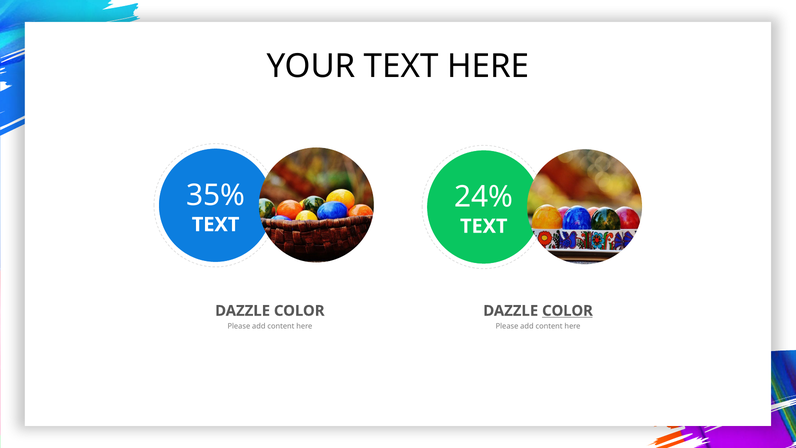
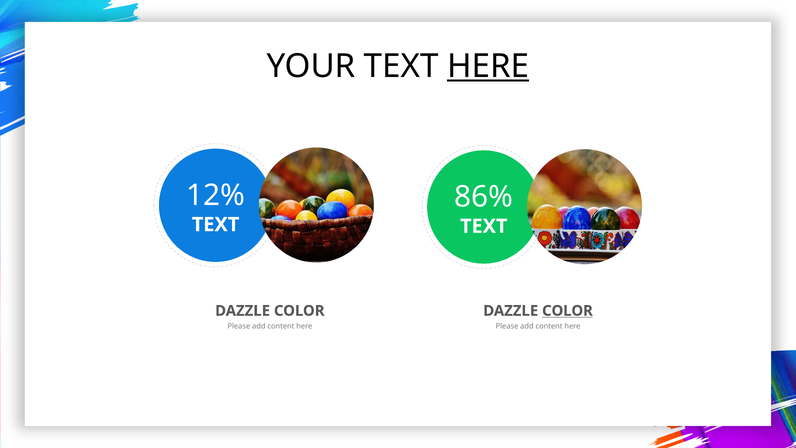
HERE at (488, 66) underline: none -> present
35%: 35% -> 12%
24%: 24% -> 86%
